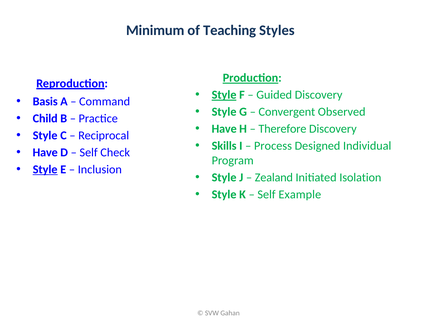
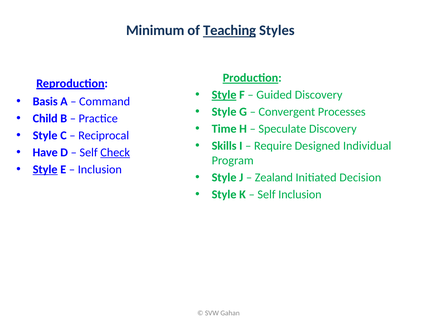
Teaching underline: none -> present
Observed: Observed -> Processes
Have at (224, 129): Have -> Time
Therefore: Therefore -> Speculate
Process: Process -> Require
Check underline: none -> present
Isolation: Isolation -> Decision
Self Example: Example -> Inclusion
